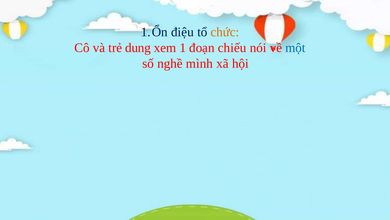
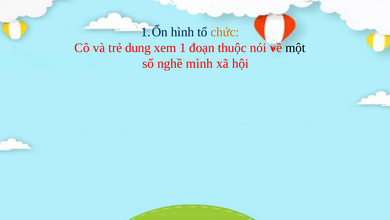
điệu: điệu -> hình
chiếu: chiếu -> thuộc
một colour: blue -> black
